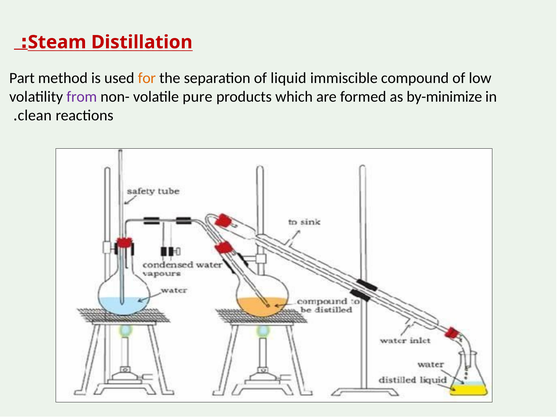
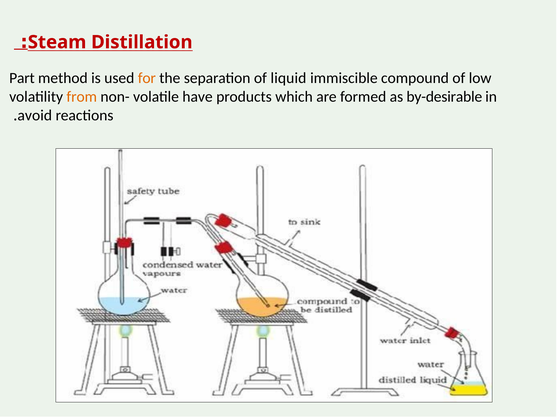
from colour: purple -> orange
pure: pure -> have
by-minimize: by-minimize -> by-desirable
clean: clean -> avoid
